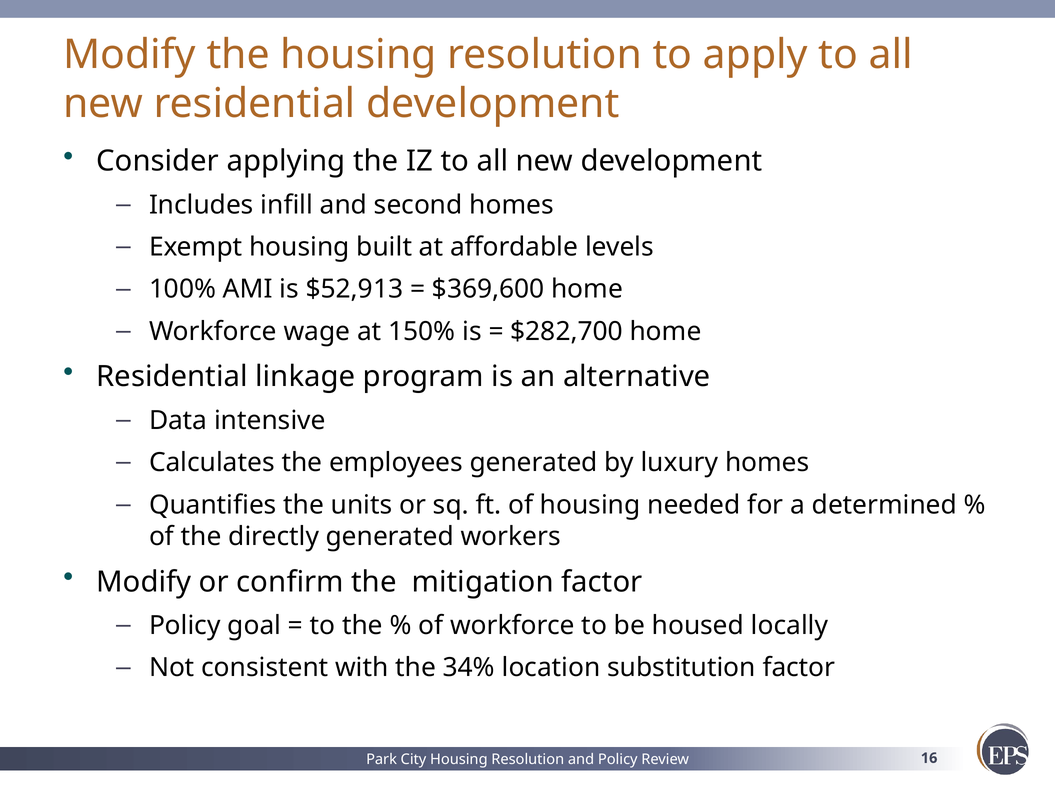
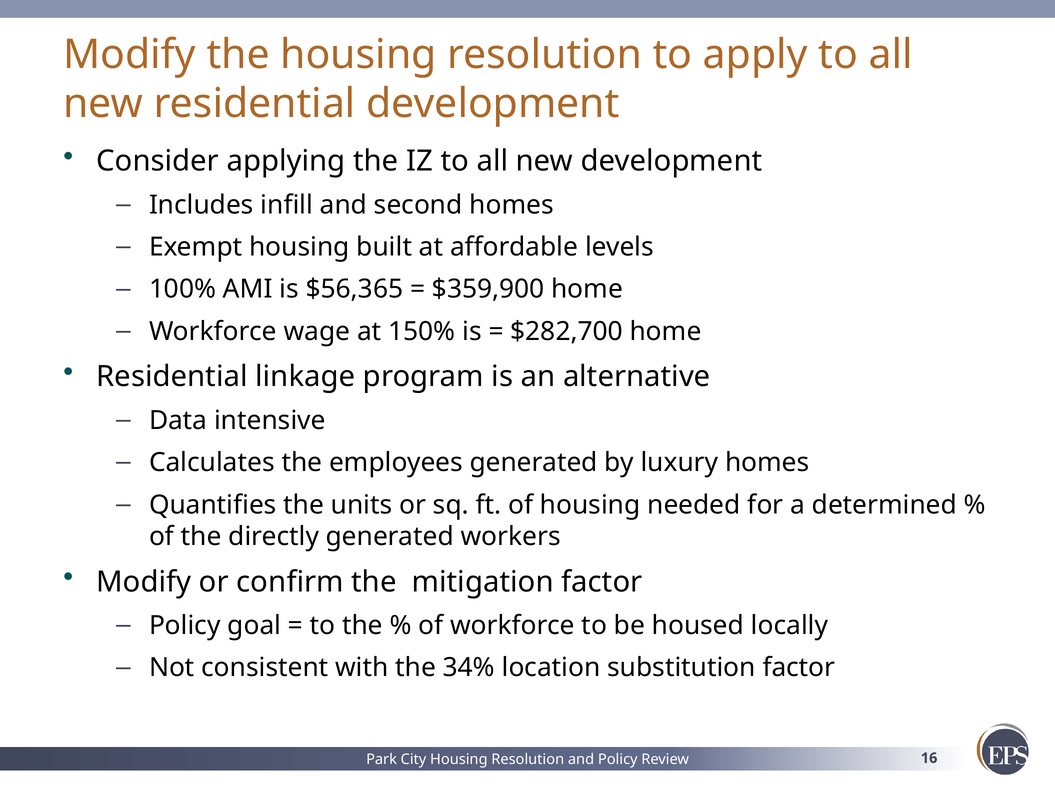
$52,913: $52,913 -> $56,365
$369,600: $369,600 -> $359,900
